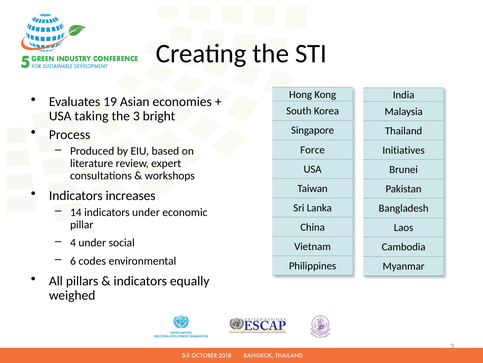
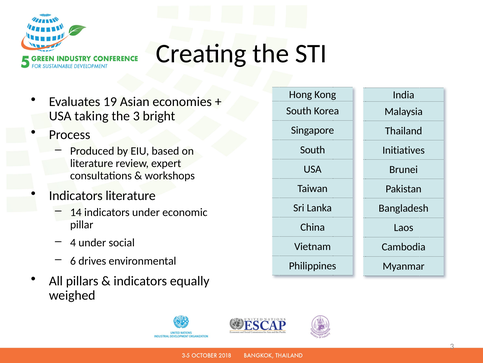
Force at (313, 149): Force -> South
Indicators increases: increases -> literature
codes: codes -> drives
